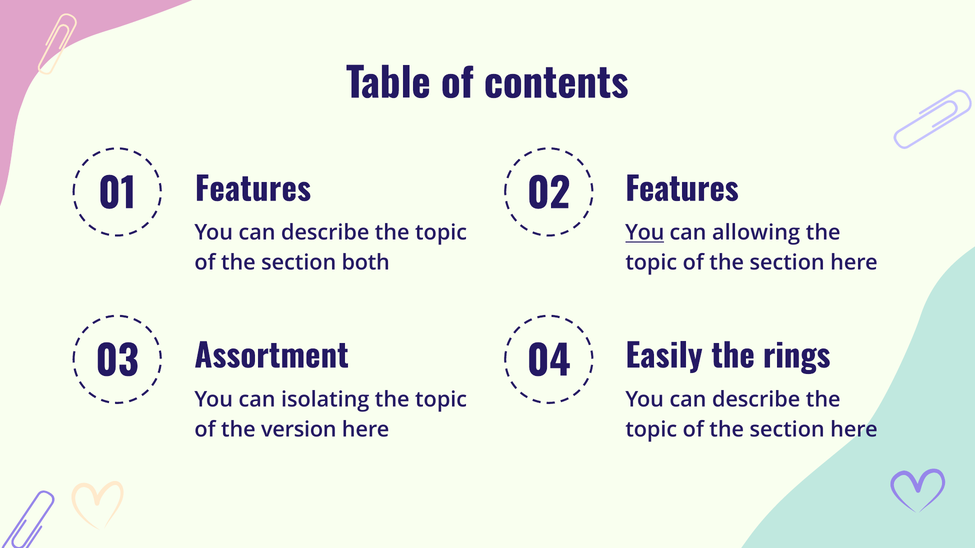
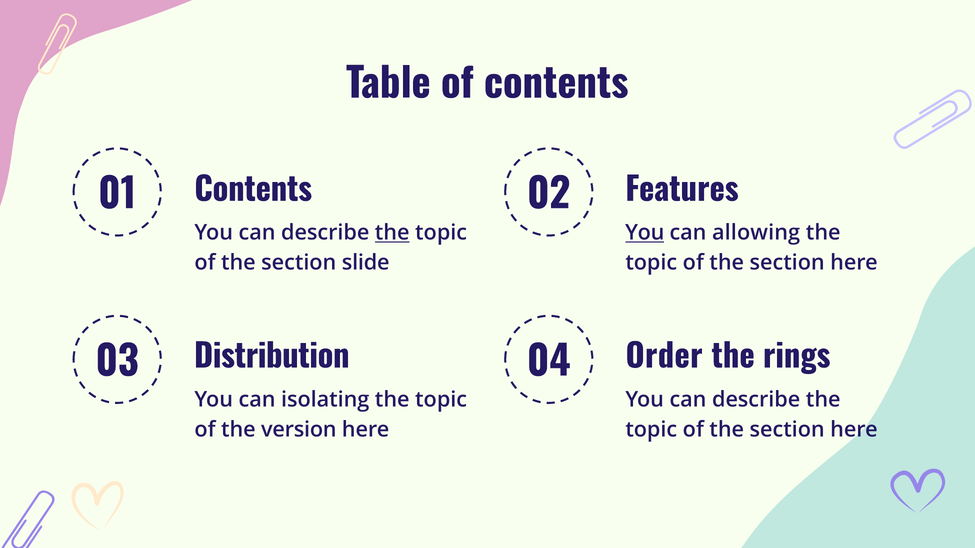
Features at (253, 190): Features -> Contents
the at (392, 233) underline: none -> present
both: both -> slide
Assortment: Assortment -> Distribution
Easily: Easily -> Order
